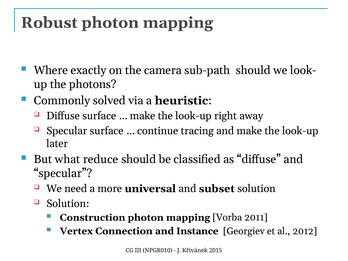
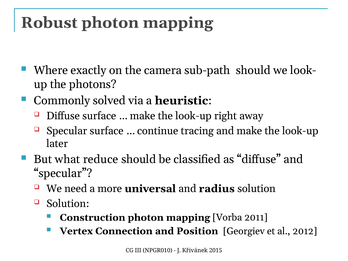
subset: subset -> radius
Instance: Instance -> Position
